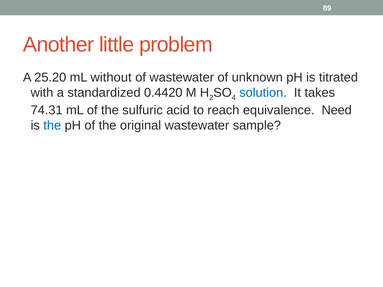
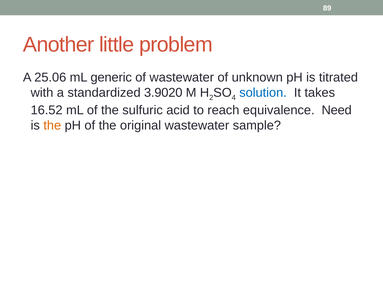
25.20: 25.20 -> 25.06
without: without -> generic
0.4420: 0.4420 -> 3.9020
74.31: 74.31 -> 16.52
the at (52, 126) colour: blue -> orange
